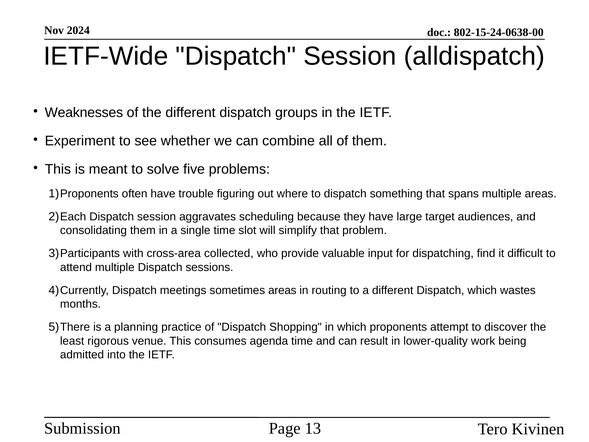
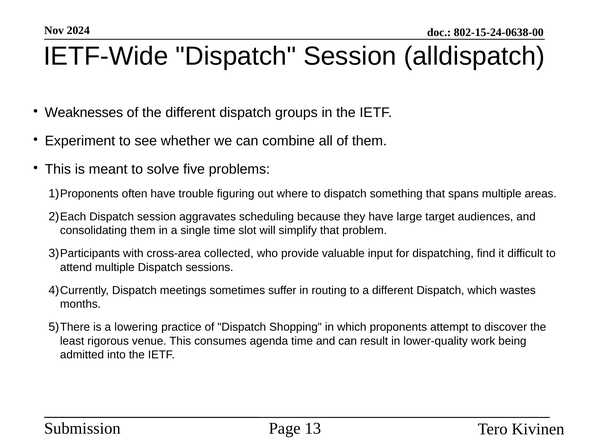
sometimes areas: areas -> suffer
planning: planning -> lowering
